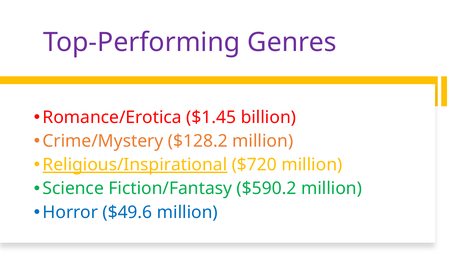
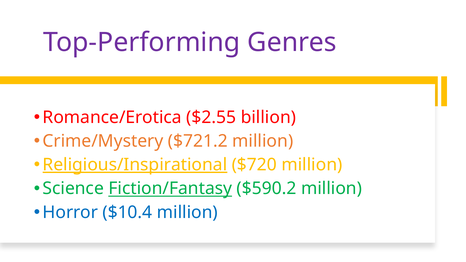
$1.45: $1.45 -> $2.55
$128.2: $128.2 -> $721.2
Fiction/Fantasy underline: none -> present
$49.6: $49.6 -> $10.4
